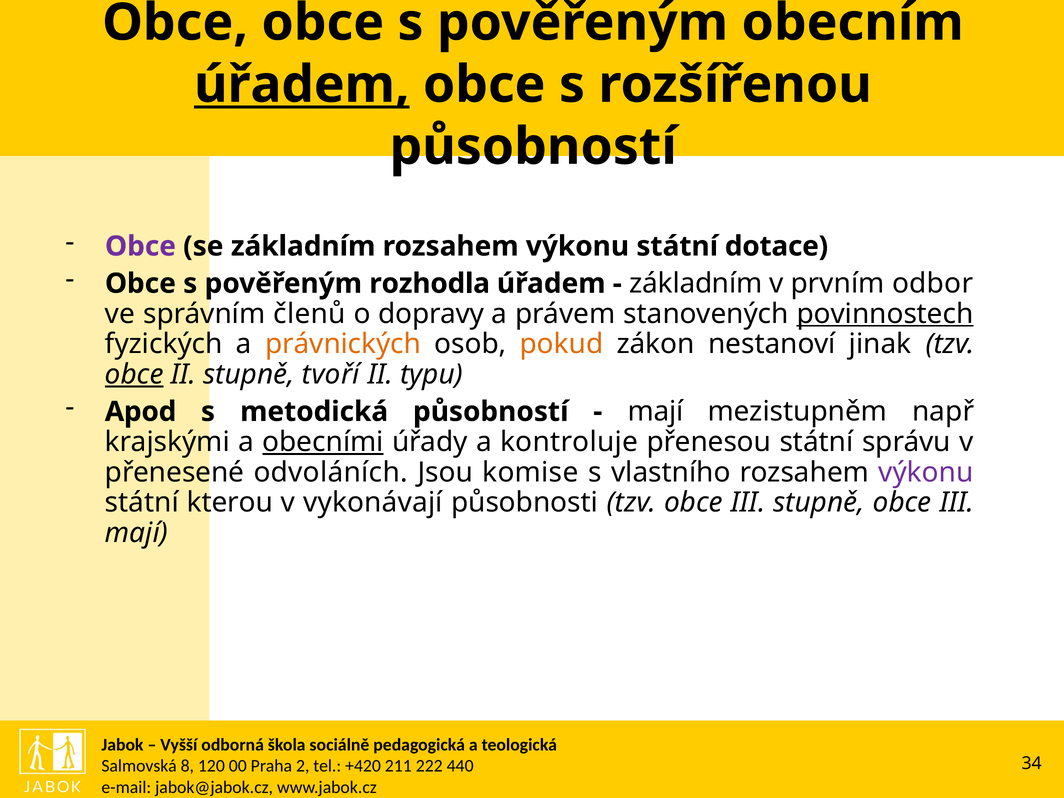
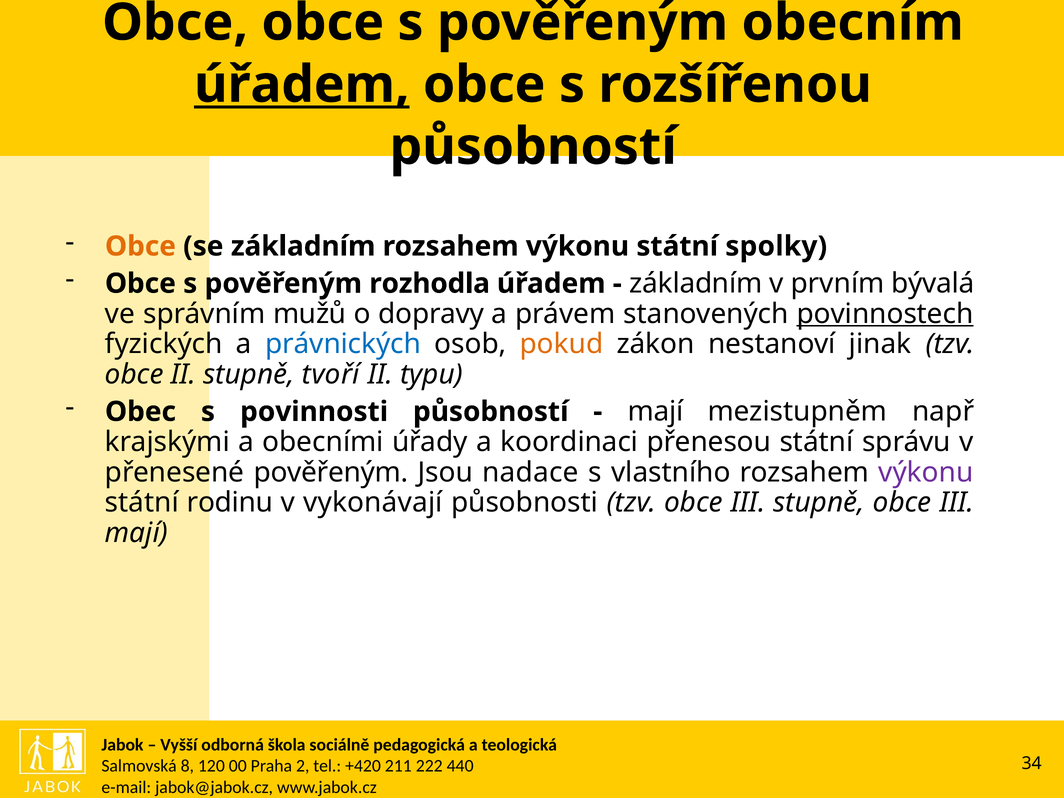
Obce at (140, 246) colour: purple -> orange
dotace: dotace -> spolky
odbor: odbor -> bývalá
členů: členů -> mužů
právnických colour: orange -> blue
obce at (134, 374) underline: present -> none
Apod: Apod -> Obec
metodická: metodická -> povinnosti
obecními underline: present -> none
kontroluje: kontroluje -> koordinaci
přenesené odvoláních: odvoláních -> pověřeným
komise: komise -> nadace
kterou: kterou -> rodinu
